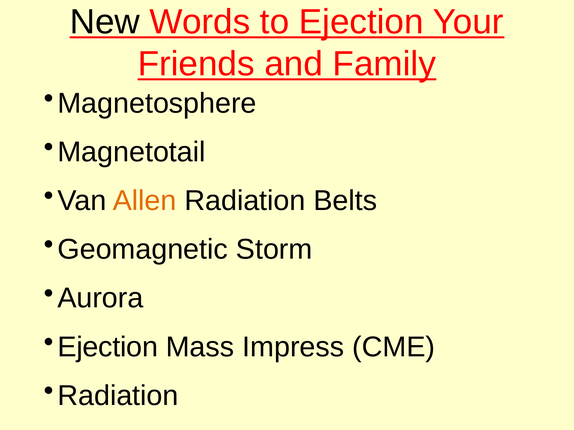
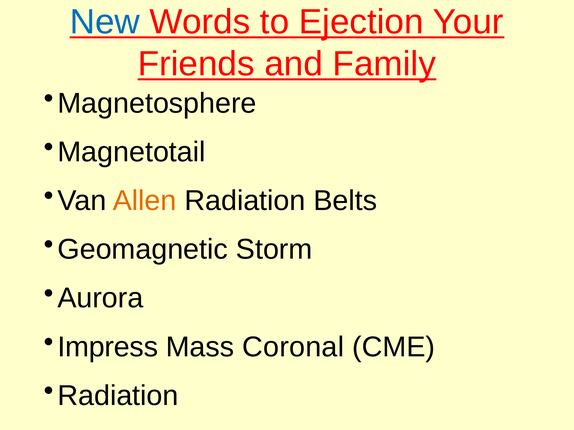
New colour: black -> blue
Ejection at (108, 347): Ejection -> Impress
Impress: Impress -> Coronal
